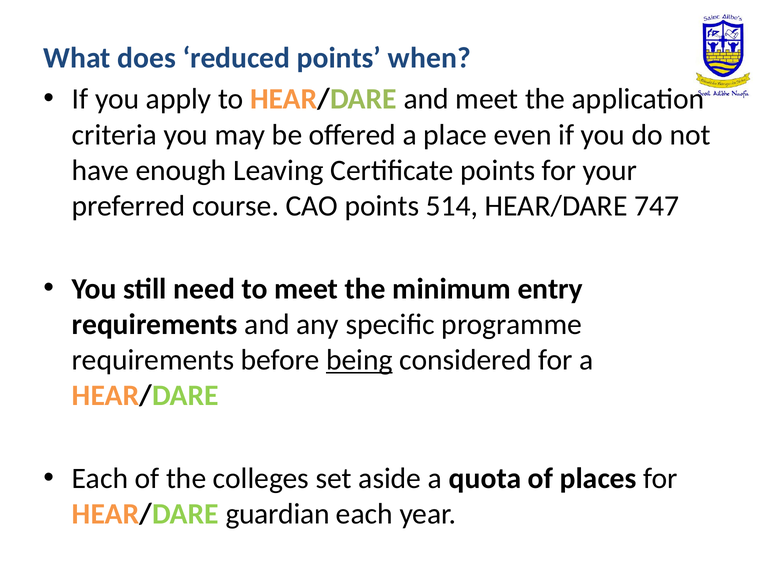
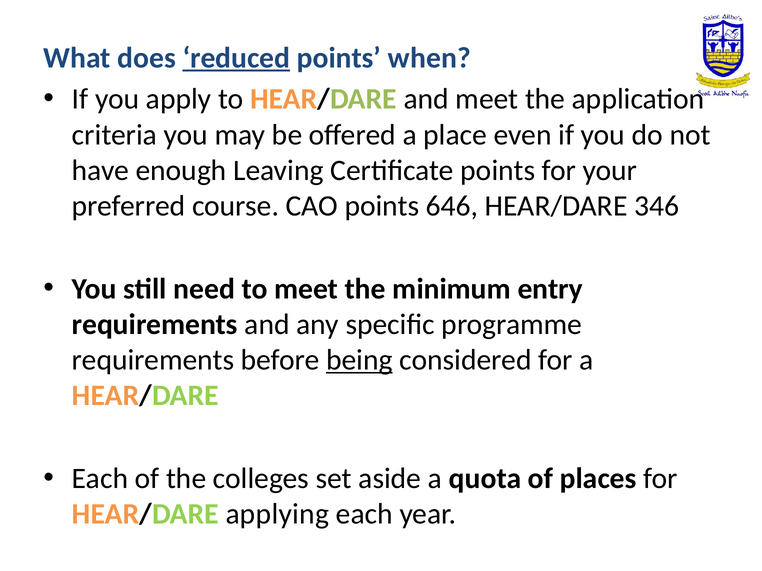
reduced underline: none -> present
514: 514 -> 646
747: 747 -> 346
guardian: guardian -> applying
